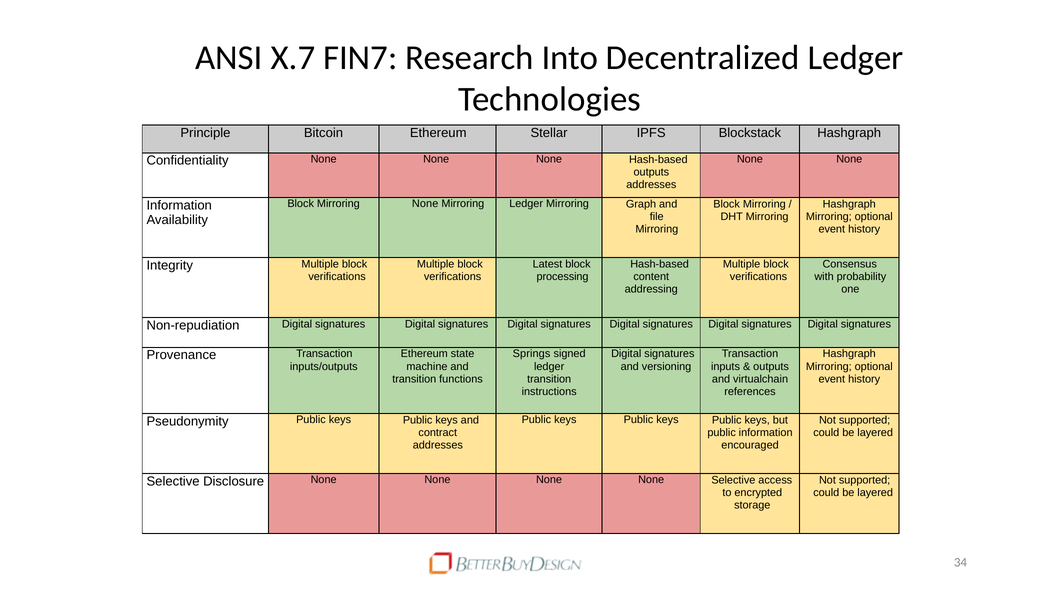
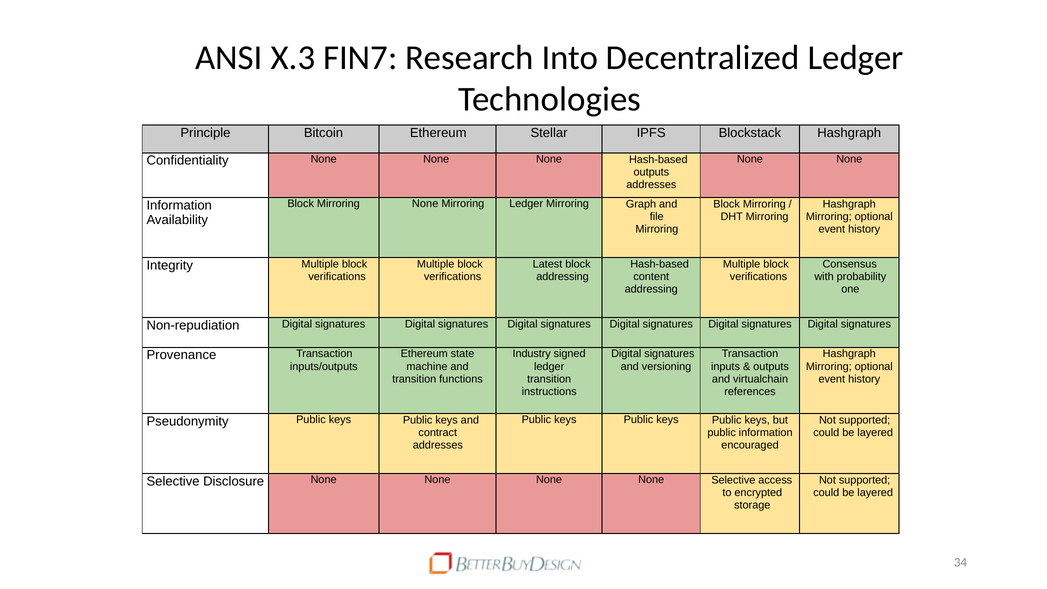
X.7: X.7 -> X.3
processing at (563, 277): processing -> addressing
Springs: Springs -> Industry
